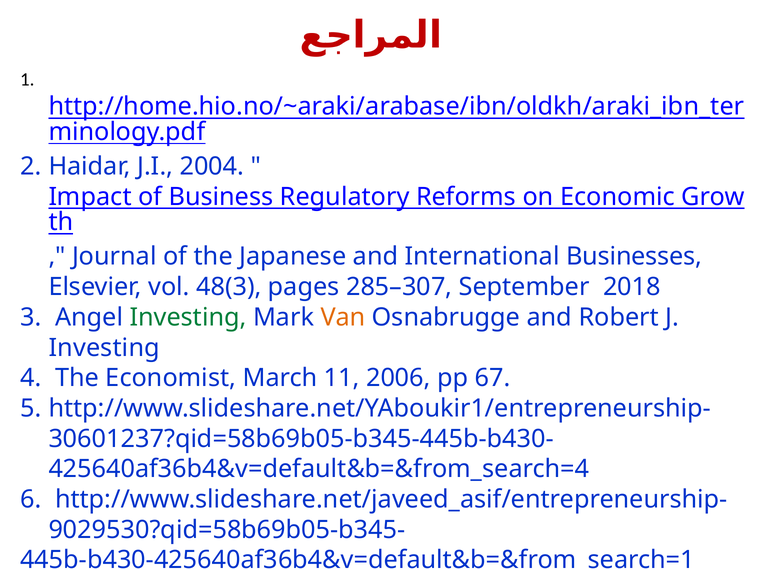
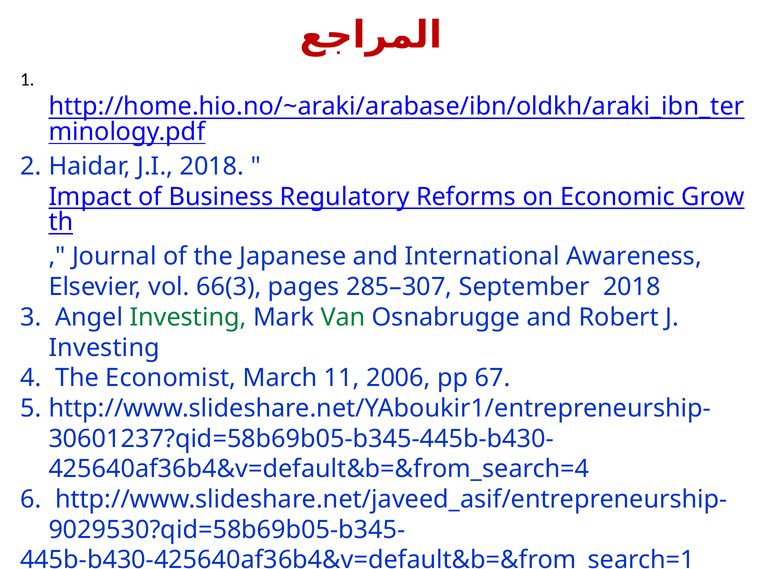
J.I 2004: 2004 -> 2018
Businesses: Businesses -> Awareness
48(3: 48(3 -> 66(3
Van colour: orange -> green
